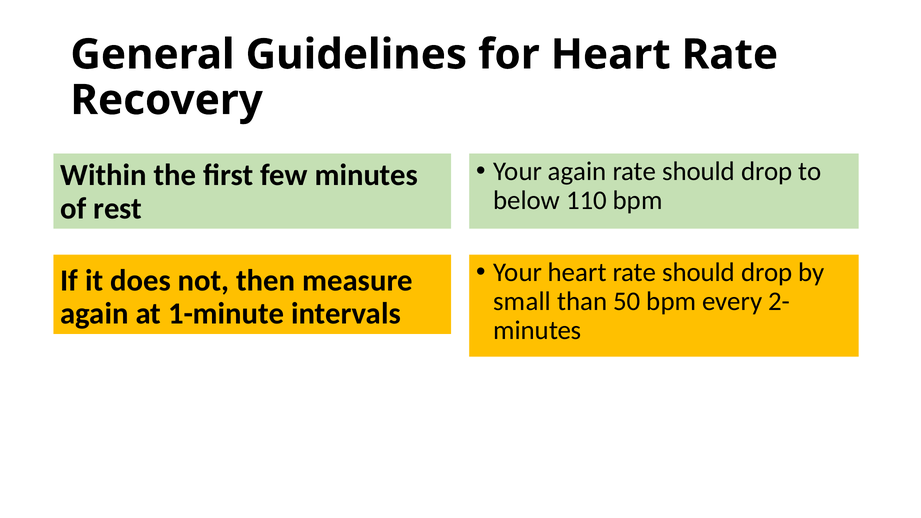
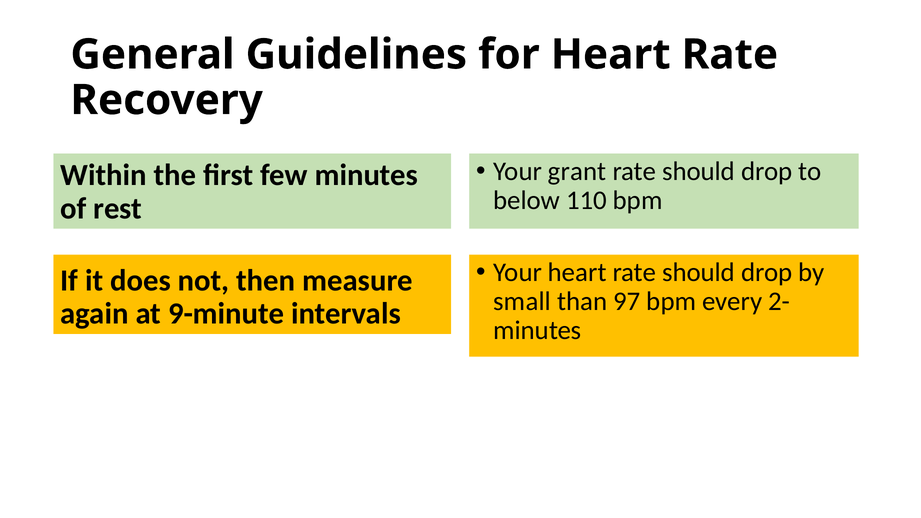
Your again: again -> grant
50: 50 -> 97
1-minute: 1-minute -> 9-minute
